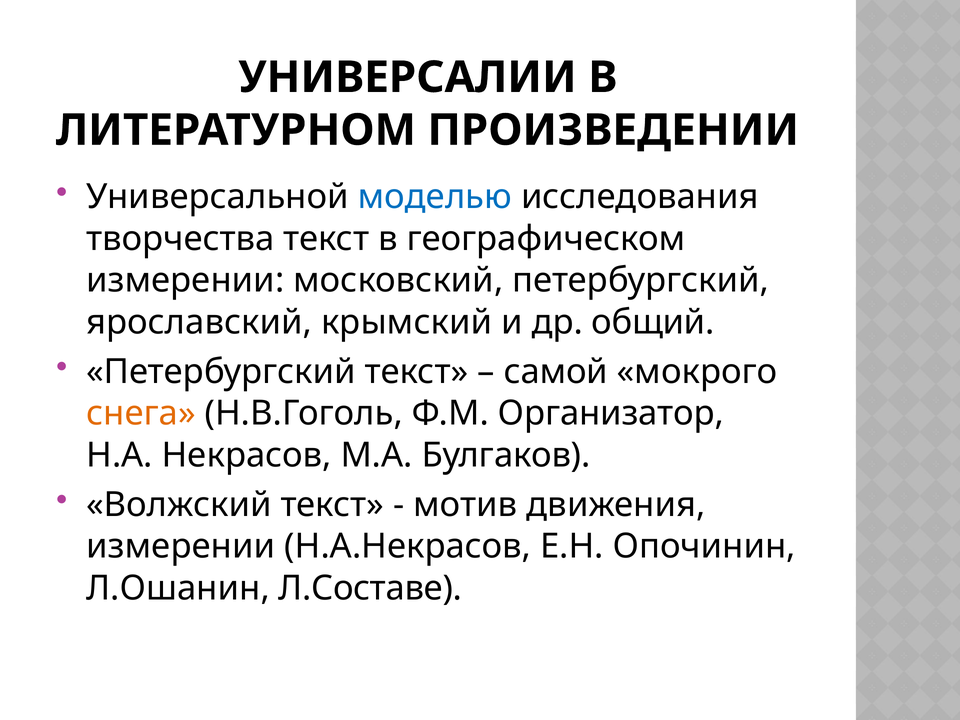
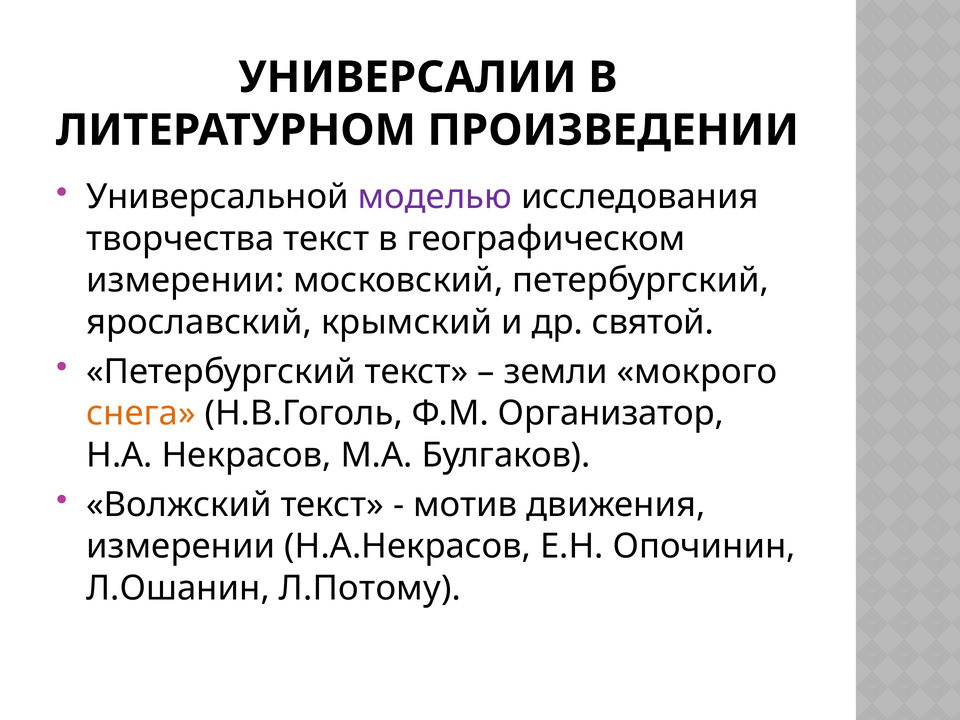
моделью colour: blue -> purple
общий: общий -> святой
самой: самой -> земли
Л.Составе: Л.Составе -> Л.Потому
